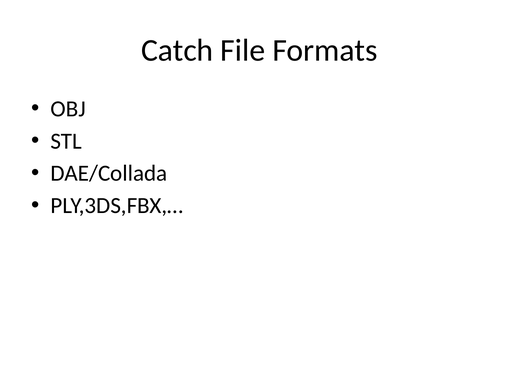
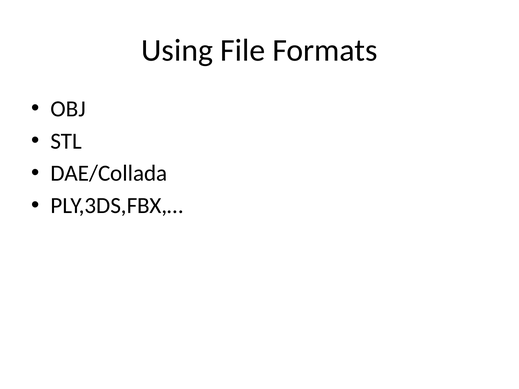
Catch: Catch -> Using
